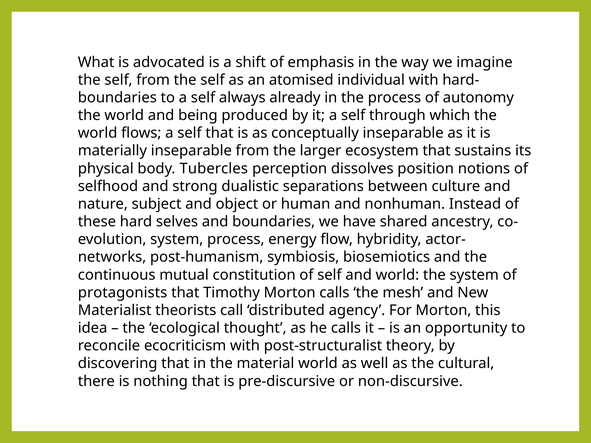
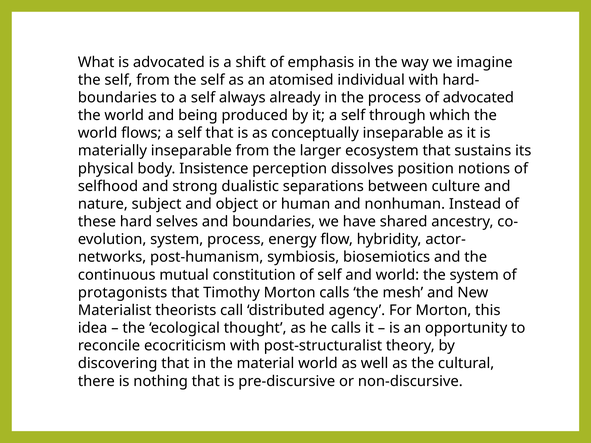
of autonomy: autonomy -> advocated
Tubercles: Tubercles -> Insistence
